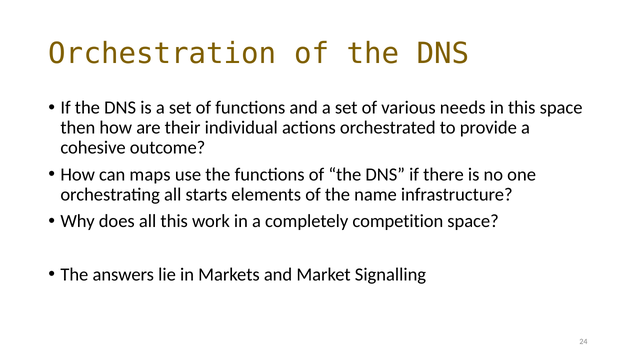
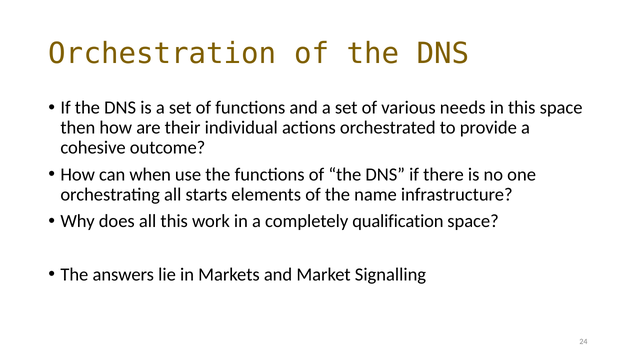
maps: maps -> when
competition: competition -> qualification
